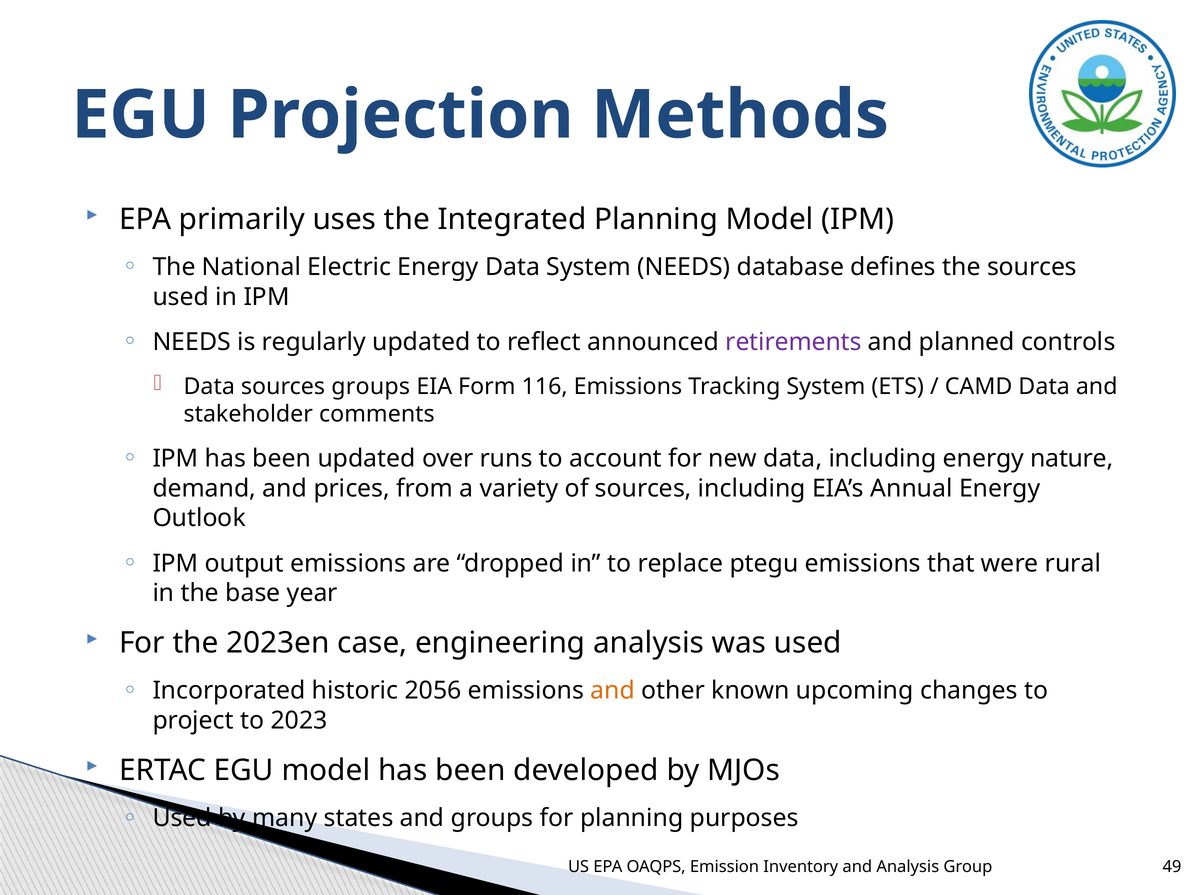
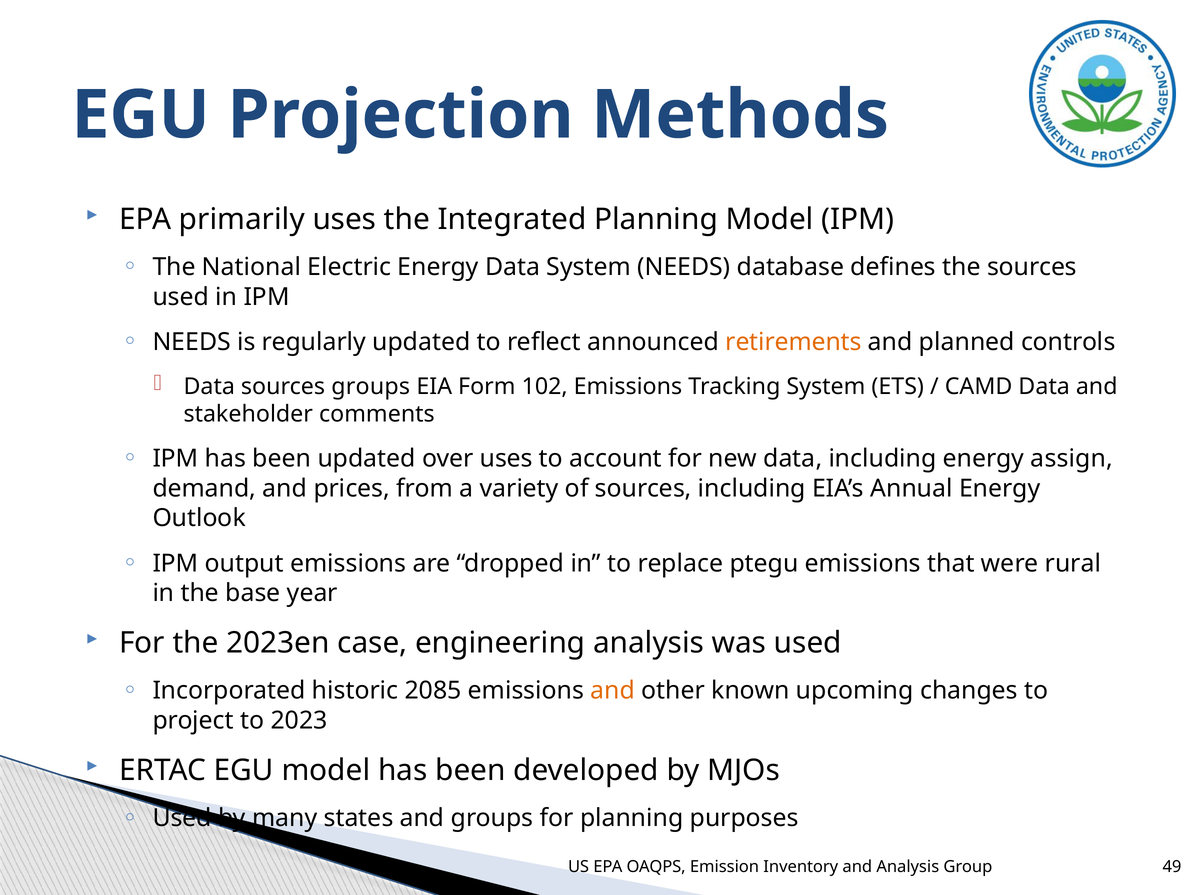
retirements colour: purple -> orange
116: 116 -> 102
over runs: runs -> uses
nature: nature -> assign
2056: 2056 -> 2085
